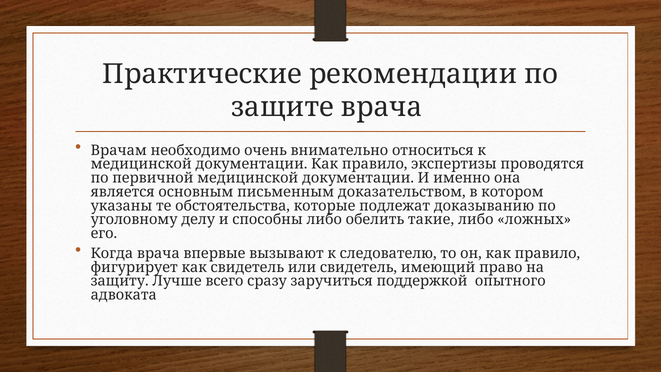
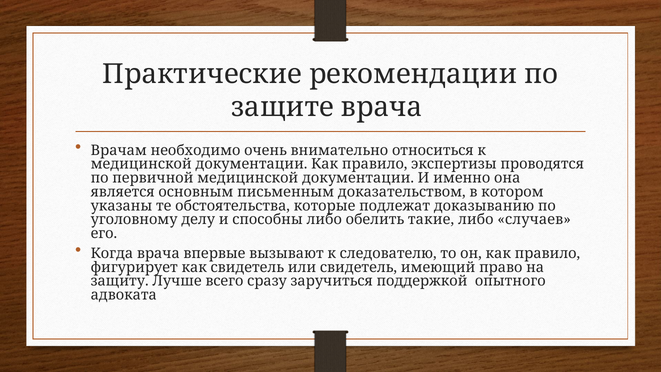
ложных: ложных -> случаев
